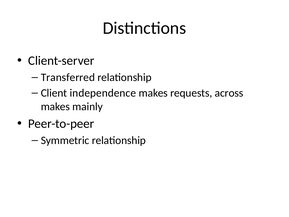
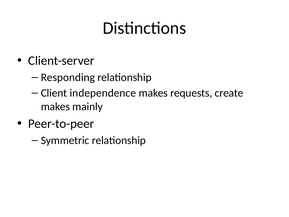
Transferred: Transferred -> Responding
across: across -> create
